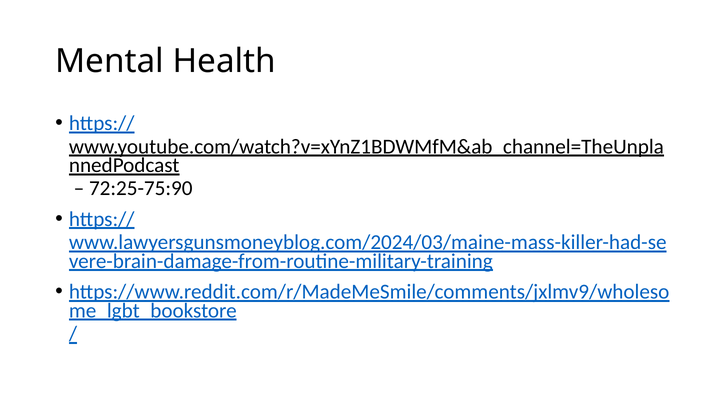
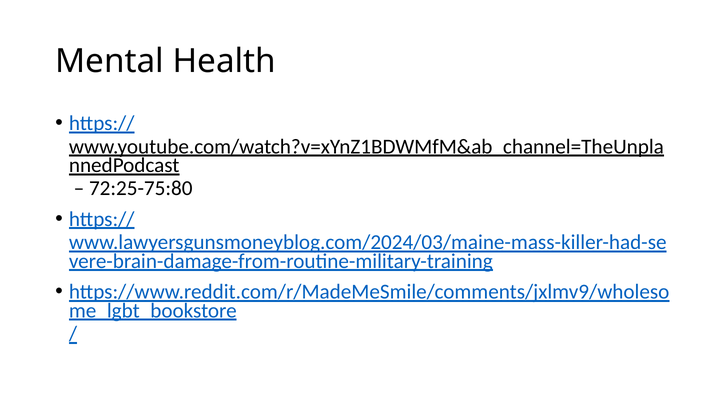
72:25-75:90: 72:25-75:90 -> 72:25-75:80
